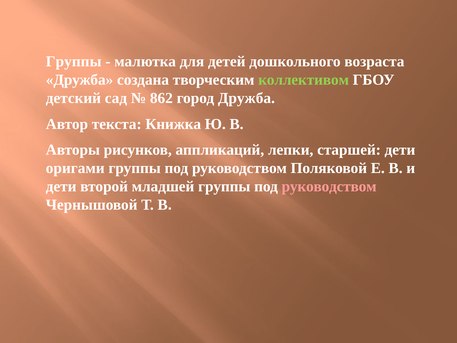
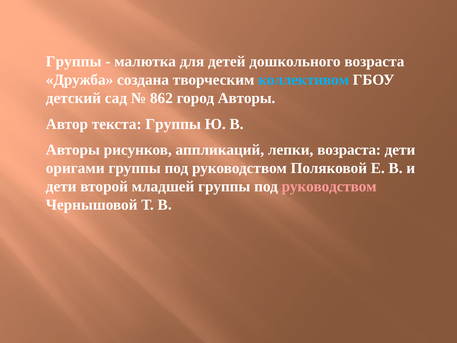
коллективом colour: light green -> light blue
город Дружба: Дружба -> Авторы
текста Книжка: Книжка -> Группы
лепки старшей: старшей -> возраста
